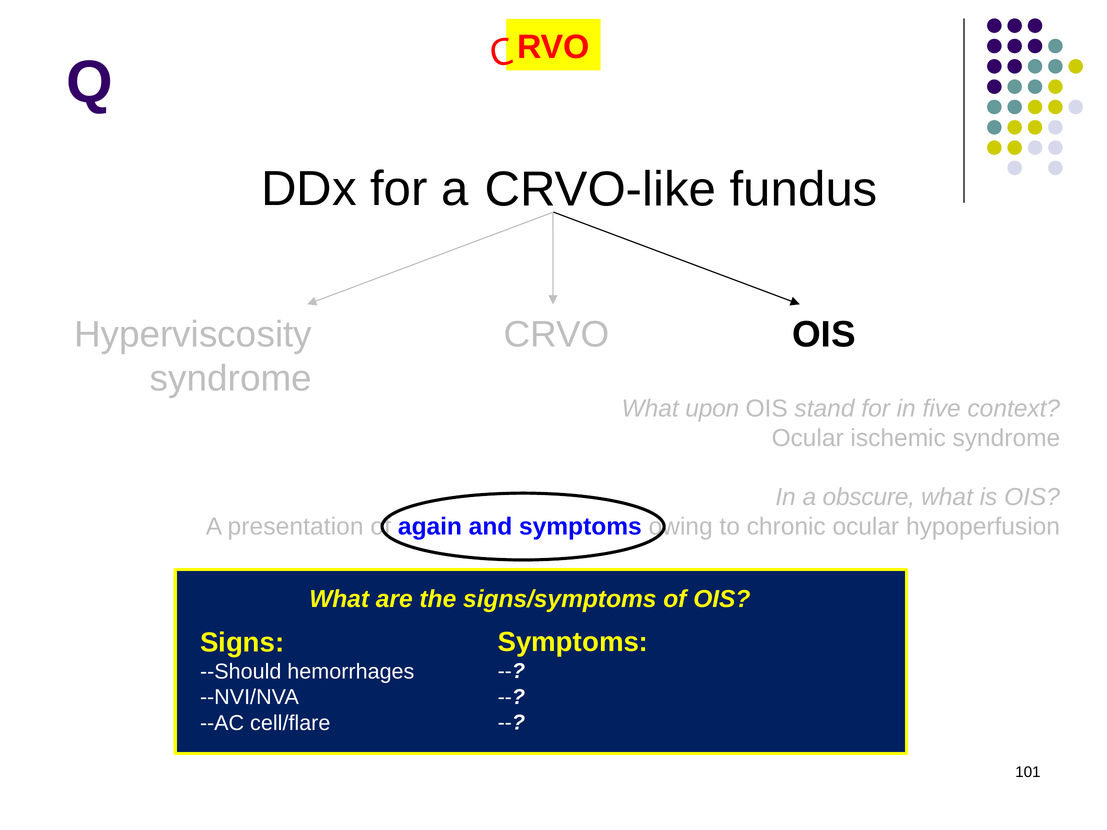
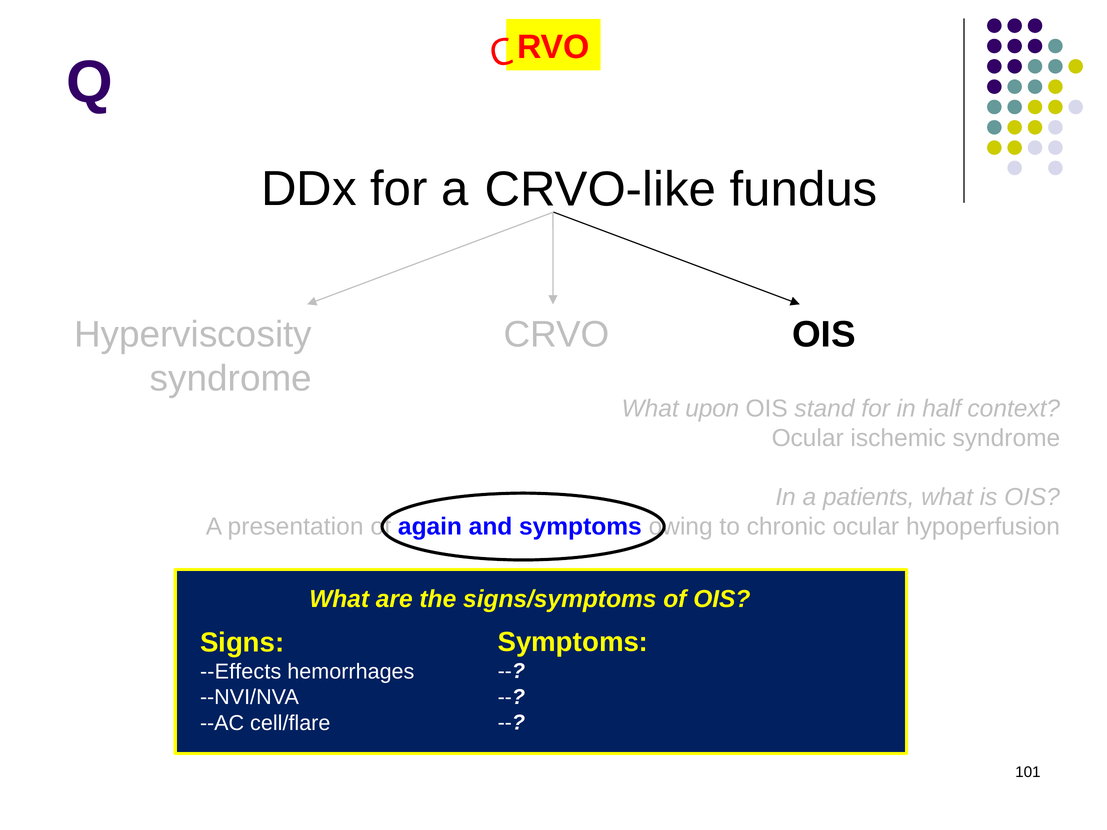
five: five -> half
obscure: obscure -> patients
--Should: --Should -> --Effects
